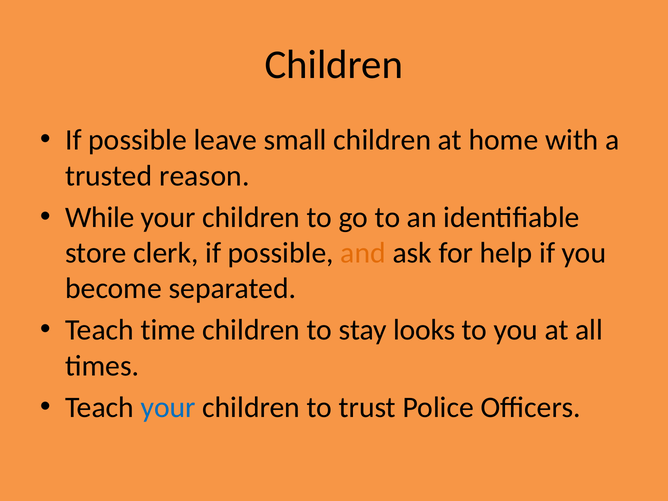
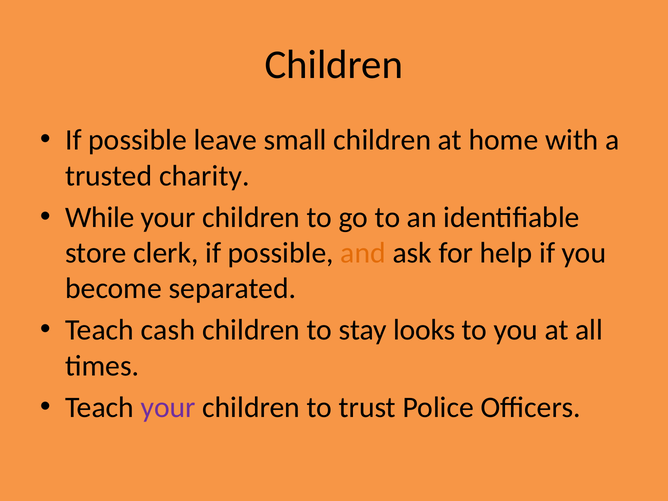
reason: reason -> charity
time: time -> cash
your at (168, 407) colour: blue -> purple
